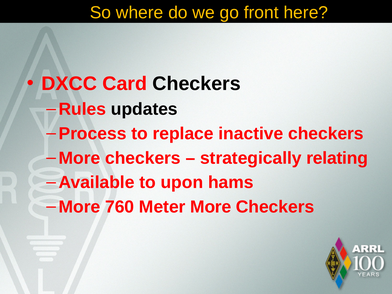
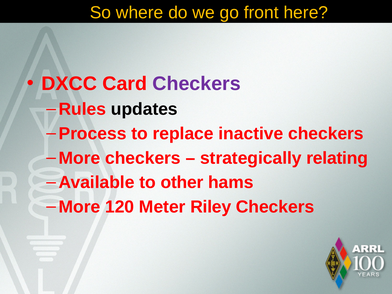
Checkers at (197, 84) colour: black -> purple
upon: upon -> other
760: 760 -> 120
Meter More: More -> Riley
